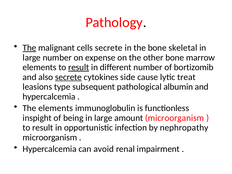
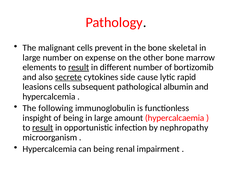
The at (29, 48) underline: present -> none
cells secrete: secrete -> prevent
treat: treat -> rapid
leasions type: type -> cells
The elements: elements -> following
amount microorganism: microorganism -> hypercalcaemia
result at (43, 128) underline: none -> present
can avoid: avoid -> being
